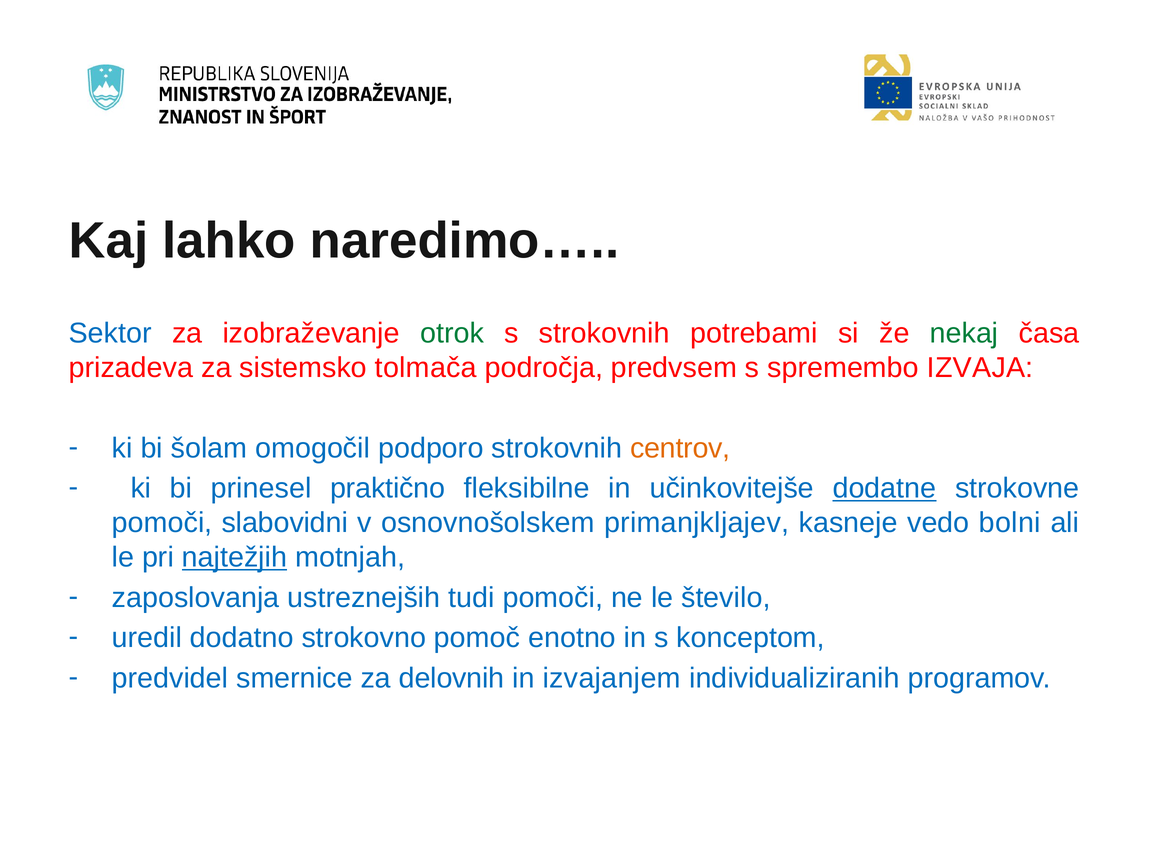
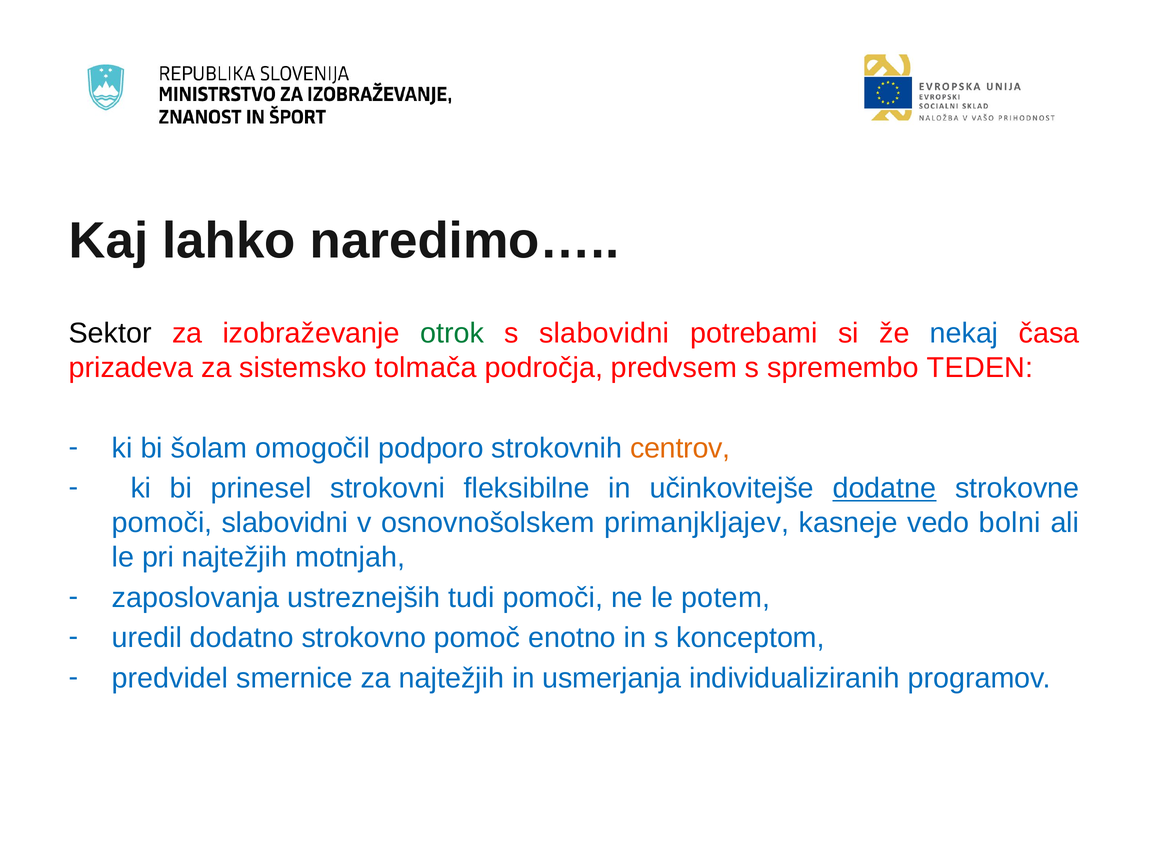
Sektor colour: blue -> black
s strokovnih: strokovnih -> slabovidni
nekaj colour: green -> blue
IZVAJA: IZVAJA -> TEDEN
praktično: praktično -> strokovni
najtežjih at (234, 557) underline: present -> none
število: število -> potem
za delovnih: delovnih -> najtežjih
izvajanjem: izvajanjem -> usmerjanja
